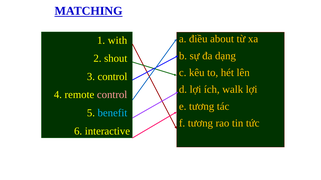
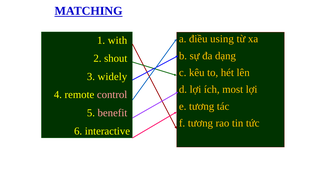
about: about -> using
3 control: control -> widely
walk: walk -> most
benefit colour: light blue -> pink
